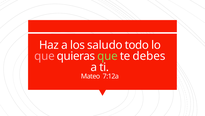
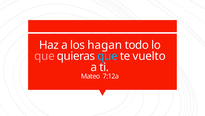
saludo: saludo -> hagan
que at (108, 56) colour: light green -> light blue
debes: debes -> vuelto
